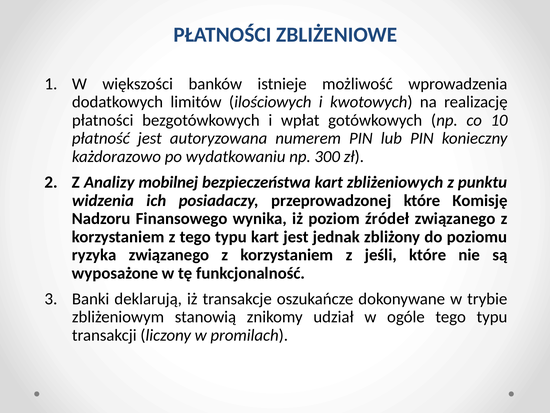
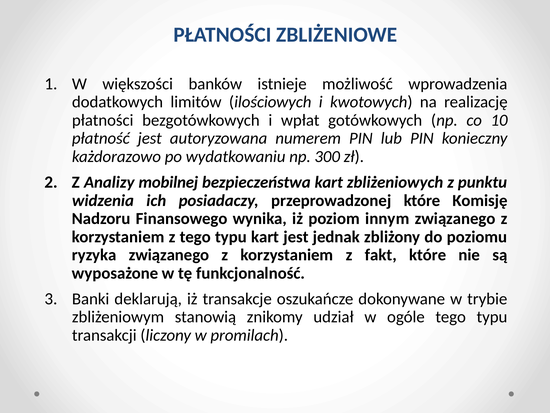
źródeł: źródeł -> innym
jeśli: jeśli -> fakt
